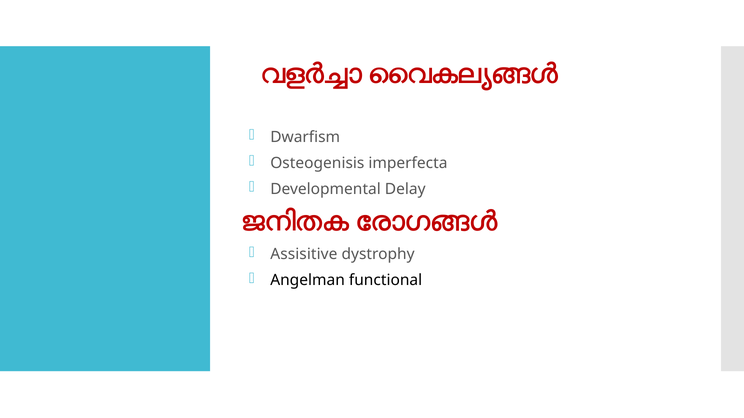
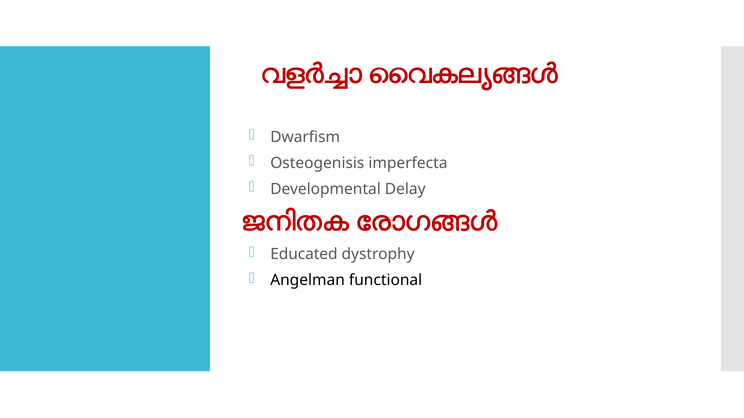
Assisitive: Assisitive -> Educated
